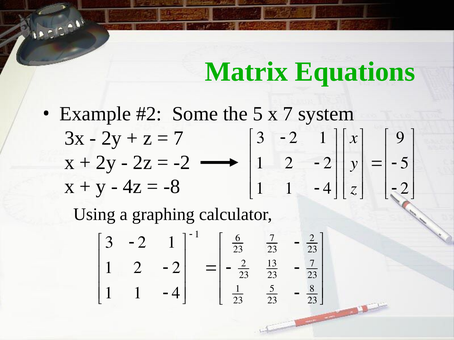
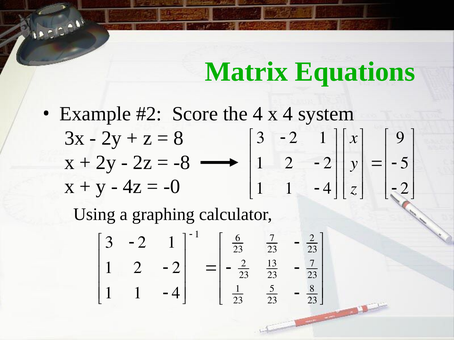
Some: Some -> Score
the 5: 5 -> 4
x 7: 7 -> 4
7 at (178, 138): 7 -> 8
-2: -2 -> -8
-8: -8 -> -0
